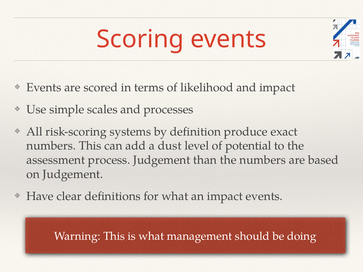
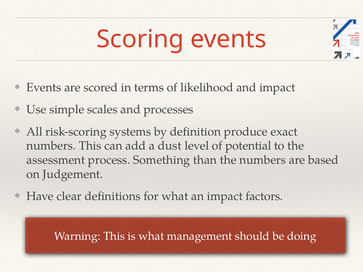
process Judgement: Judgement -> Something
impact events: events -> factors
